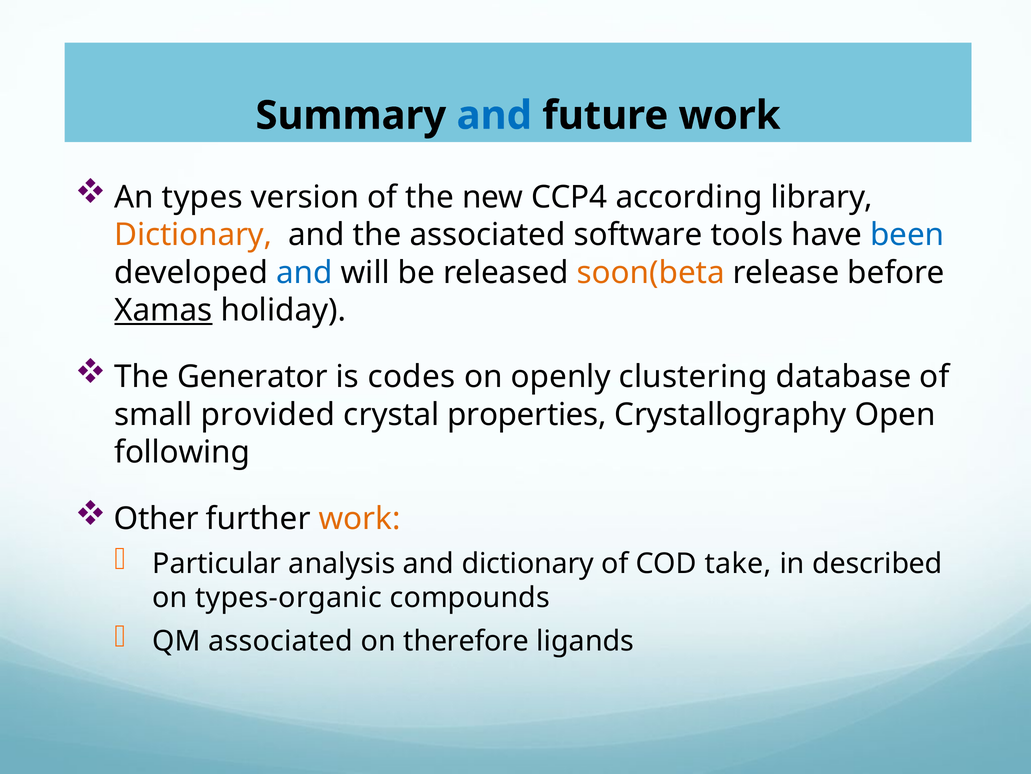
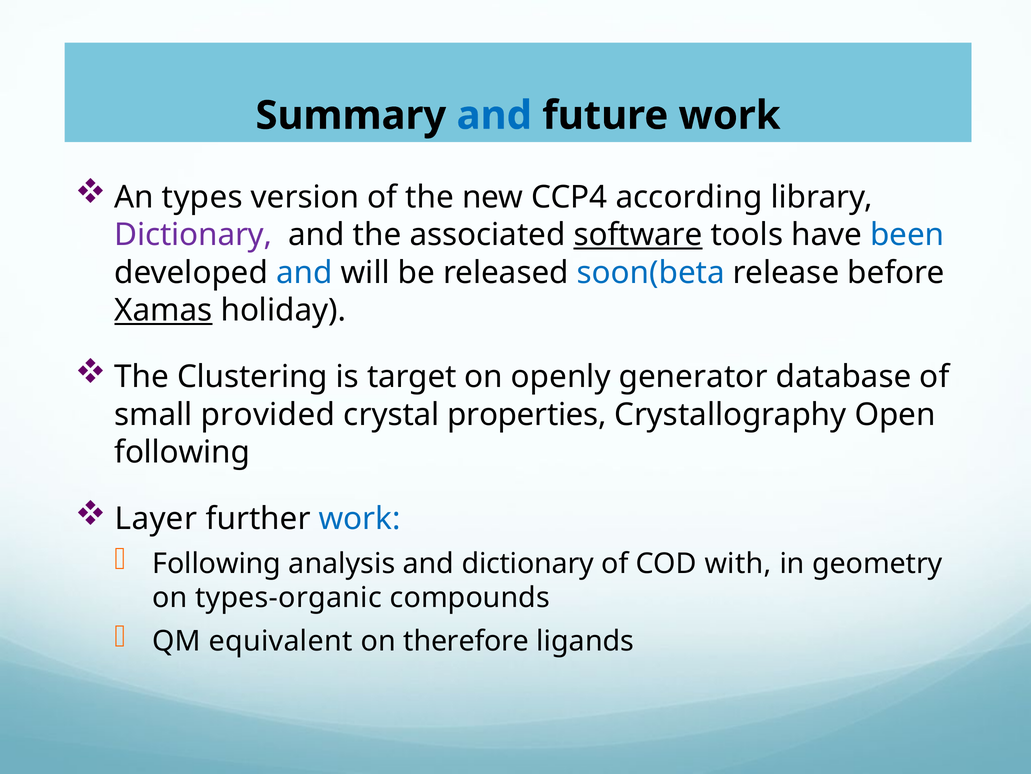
Dictionary at (193, 235) colour: orange -> purple
software underline: none -> present
soon(beta colour: orange -> blue
Generator: Generator -> Clustering
codes: codes -> target
clustering: clustering -> generator
Other: Other -> Layer
work at (360, 518) colour: orange -> blue
Particular at (217, 563): Particular -> Following
take: take -> with
described: described -> geometry
QM associated: associated -> equivalent
